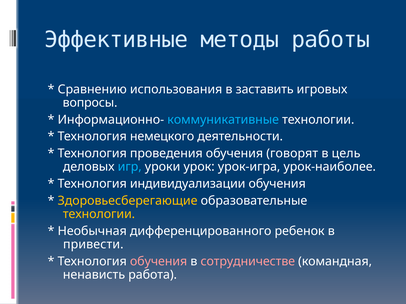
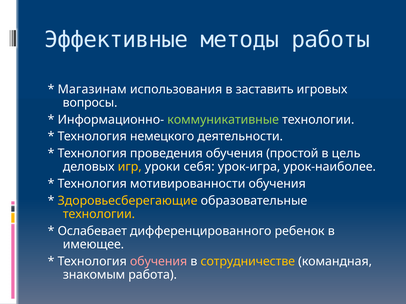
Сравнению: Сравнению -> Магазинам
коммуникативные colour: light blue -> light green
говорят: говорят -> простой
игр colour: light blue -> yellow
урок: урок -> себя
индивидуализации: индивидуализации -> мотивированности
Необычная: Необычная -> Ослабевает
привести: привести -> имеющее
сотрудничестве colour: pink -> yellow
ненависть: ненависть -> знакомым
